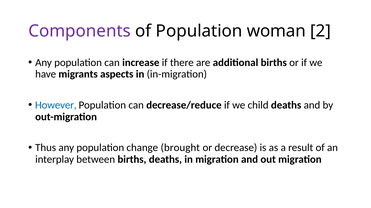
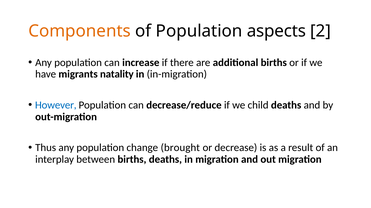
Components colour: purple -> orange
woman: woman -> aspects
aspects: aspects -> natality
